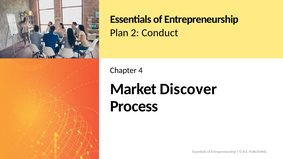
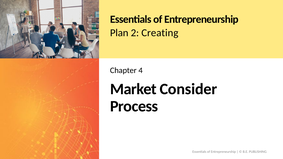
Conduct: Conduct -> Creating
Discover: Discover -> Consider
